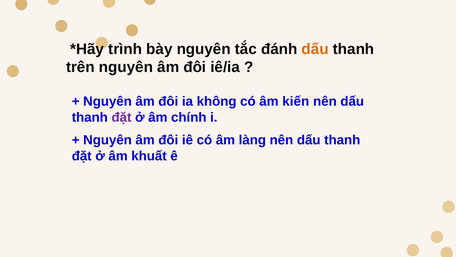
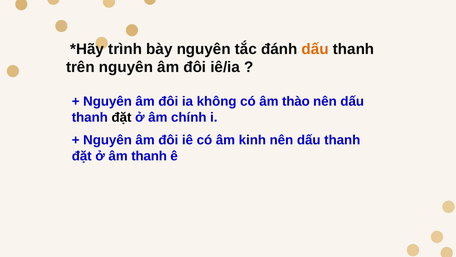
kiến: kiến -> thào
đặt at (121, 117) colour: purple -> black
làng: làng -> kinh
âm khuất: khuất -> thanh
